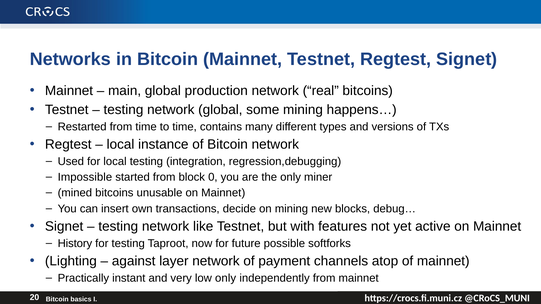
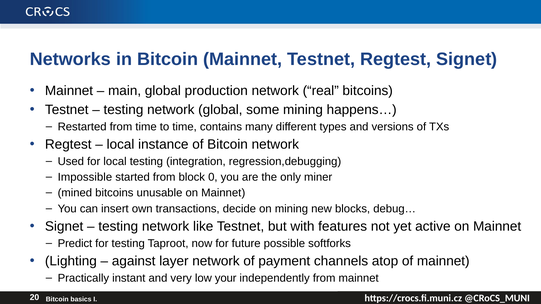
History: History -> Predict
low only: only -> your
